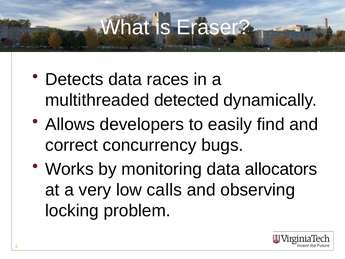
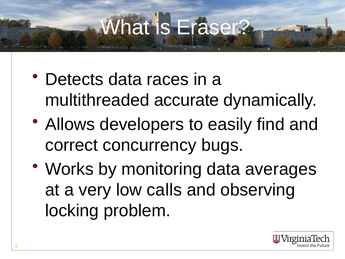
detected: detected -> accurate
allocators: allocators -> averages
